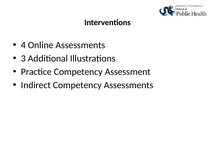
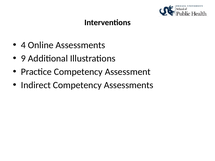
3: 3 -> 9
